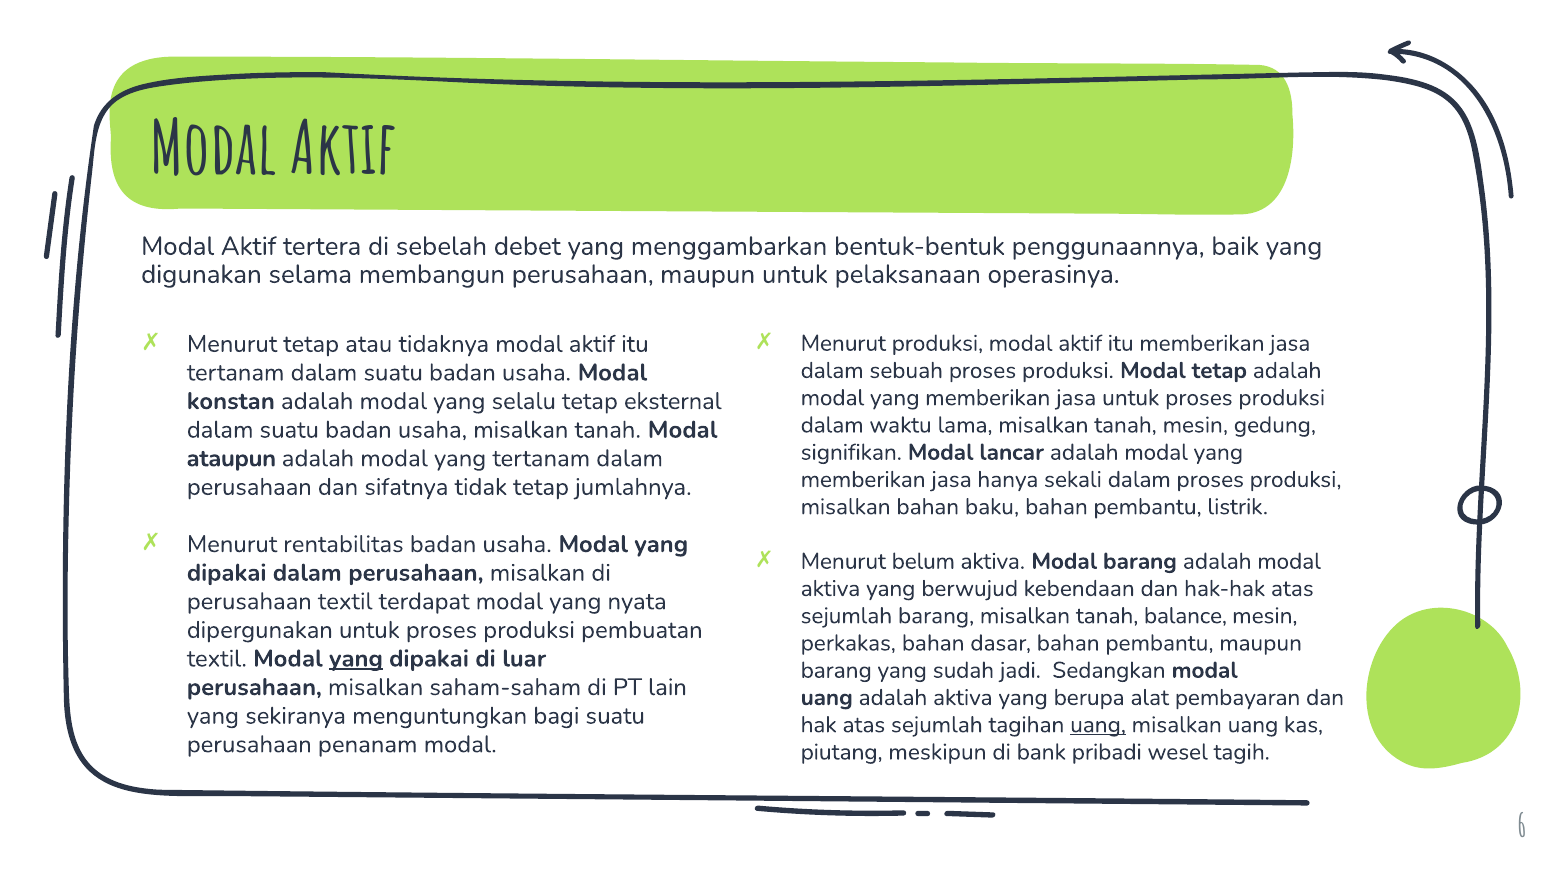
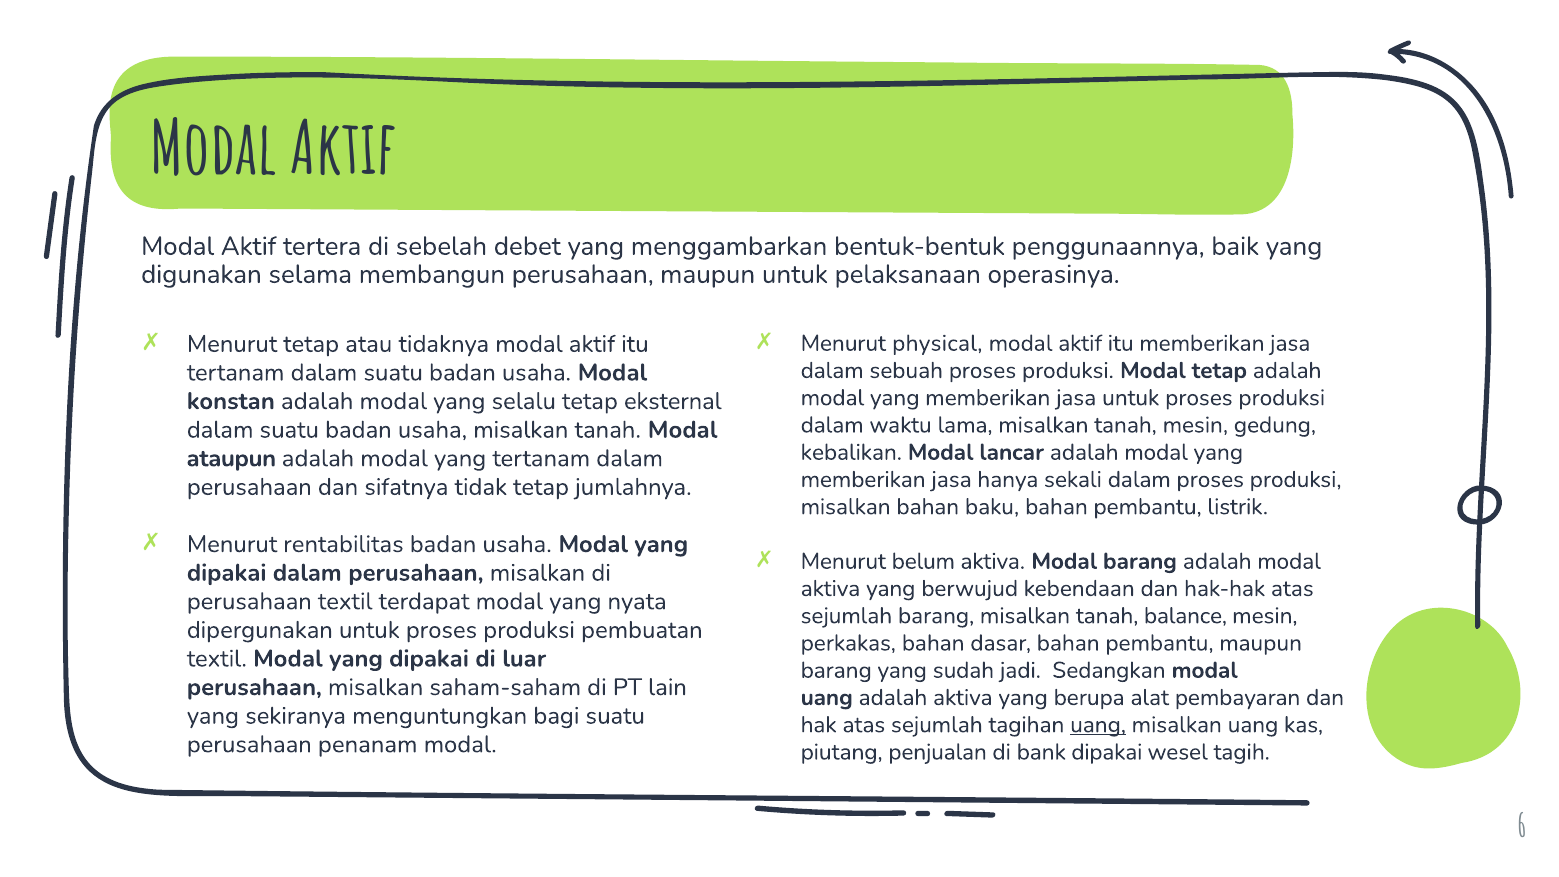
Menurut produksi: produksi -> physical
signifikan: signifikan -> kebalikan
yang at (356, 659) underline: present -> none
meskipun: meskipun -> penjualan
bank pribadi: pribadi -> dipakai
